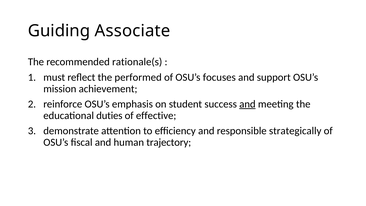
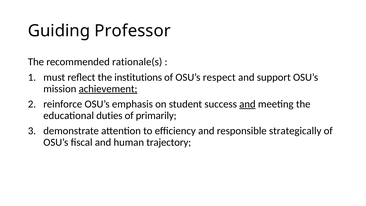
Associate: Associate -> Professor
performed: performed -> institutions
focuses: focuses -> respect
achievement underline: none -> present
effective: effective -> primarily
